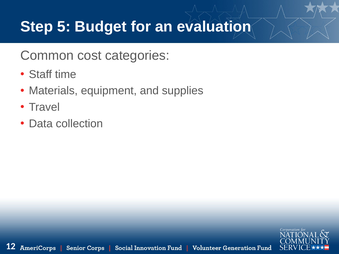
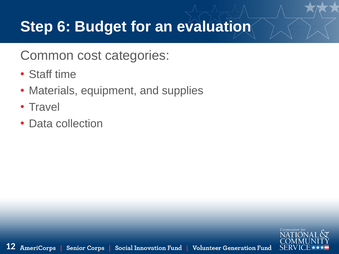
5: 5 -> 6
